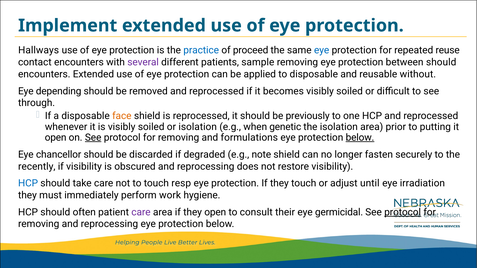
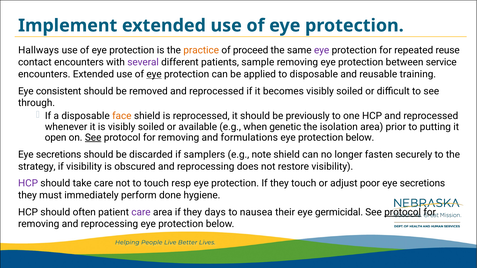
practice colour: blue -> orange
eye at (322, 50) colour: blue -> purple
between should: should -> service
eye at (154, 74) underline: none -> present
without: without -> training
depending: depending -> consistent
or isolation: isolation -> available
below at (360, 138) underline: present -> none
chancellor at (59, 155): chancellor -> secretions
degraded: degraded -> samplers
recently: recently -> strategy
HCP at (28, 184) colour: blue -> purple
until: until -> poor
irradiation at (422, 184): irradiation -> secretions
work: work -> done
they open: open -> days
consult: consult -> nausea
